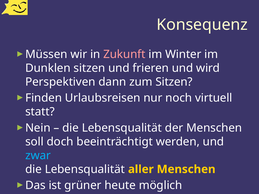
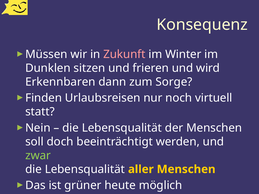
Perspektiven: Perspektiven -> Erkennbaren
zum Sitzen: Sitzen -> Sorge
zwar colour: light blue -> light green
